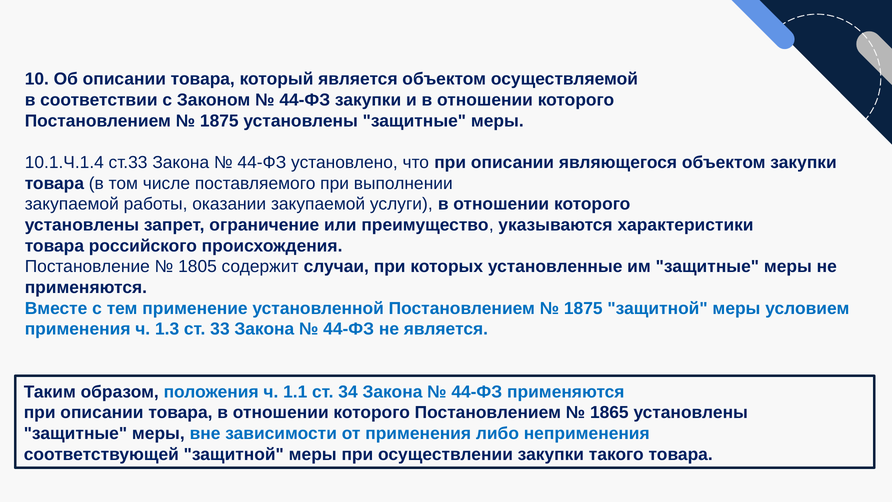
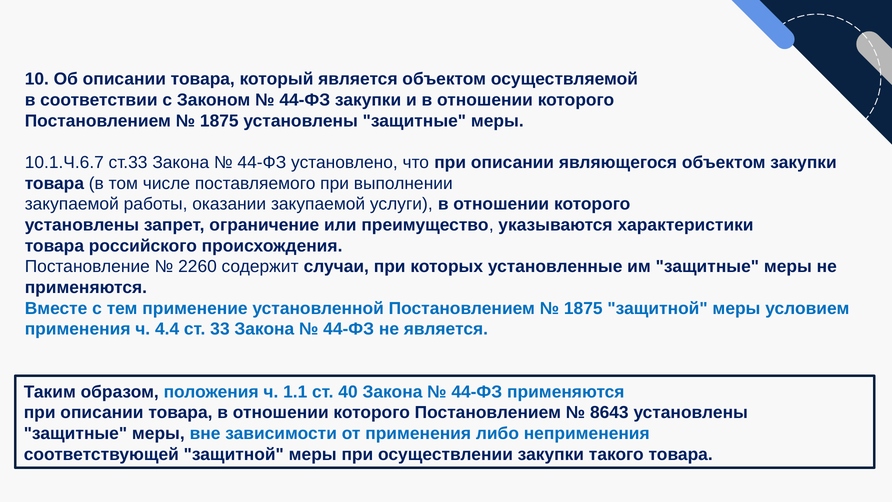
10.1.Ч.1.4: 10.1.Ч.1.4 -> 10.1.Ч.6.7
1805: 1805 -> 2260
1.3: 1.3 -> 4.4
34: 34 -> 40
1865: 1865 -> 8643
